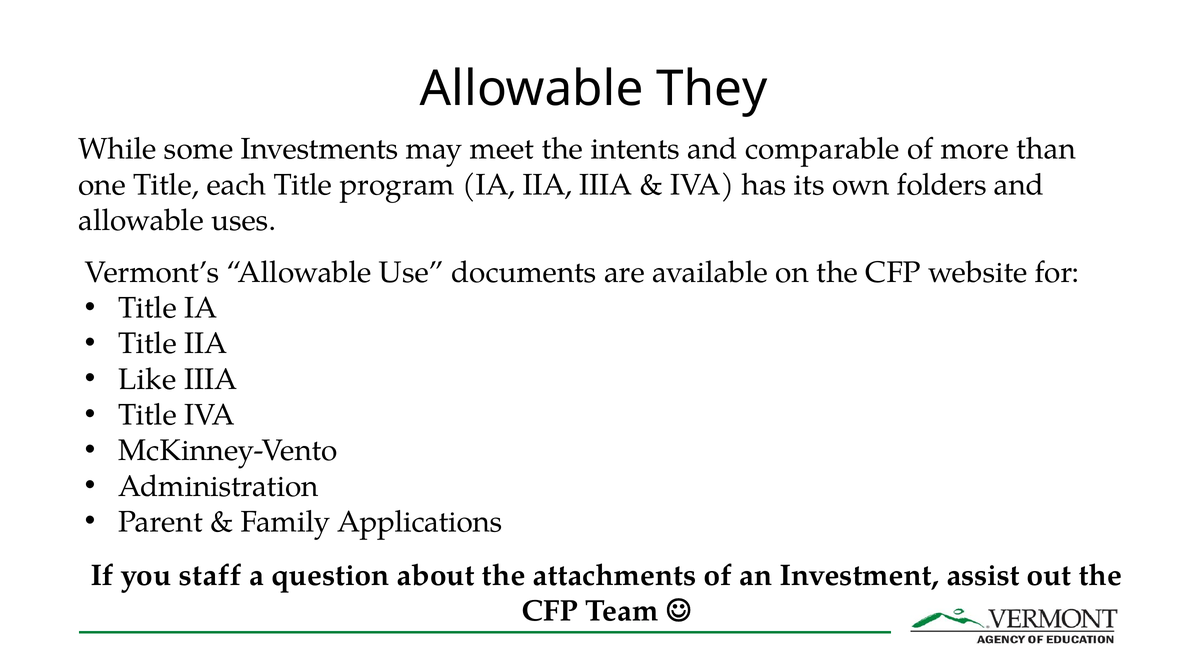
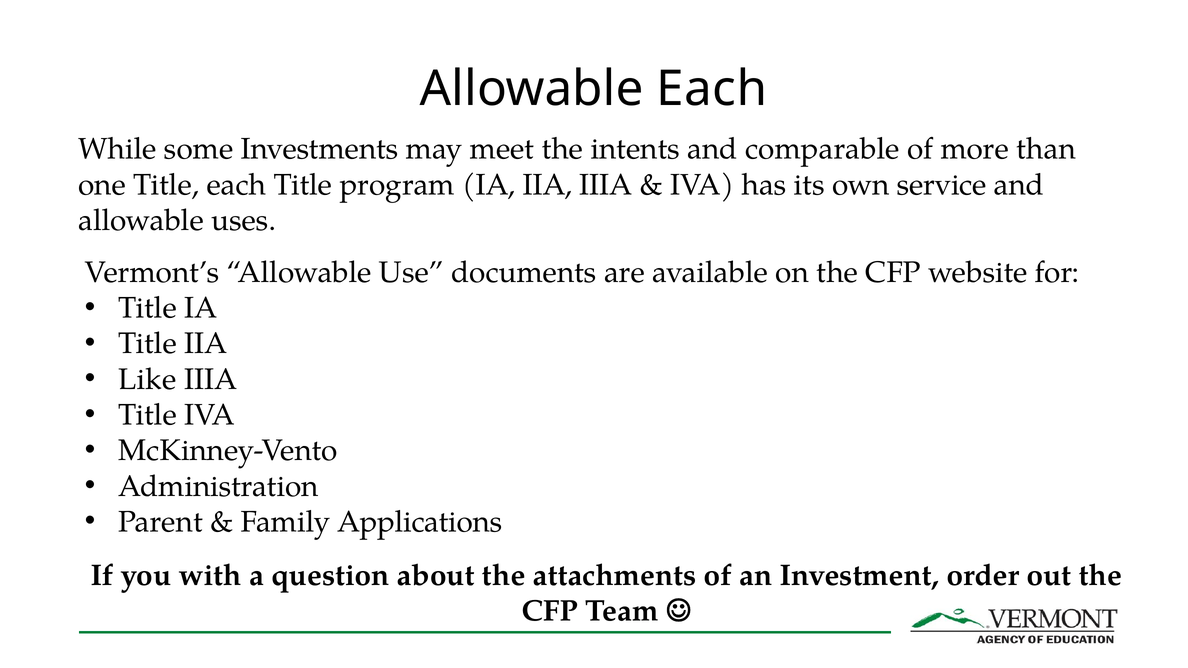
Allowable They: They -> Each
folders: folders -> service
staff: staff -> with
assist: assist -> order
